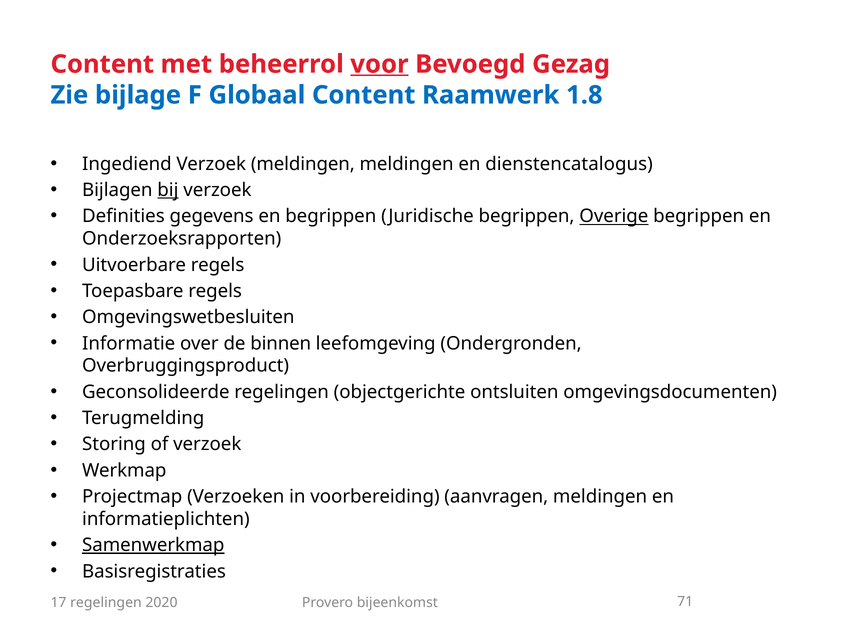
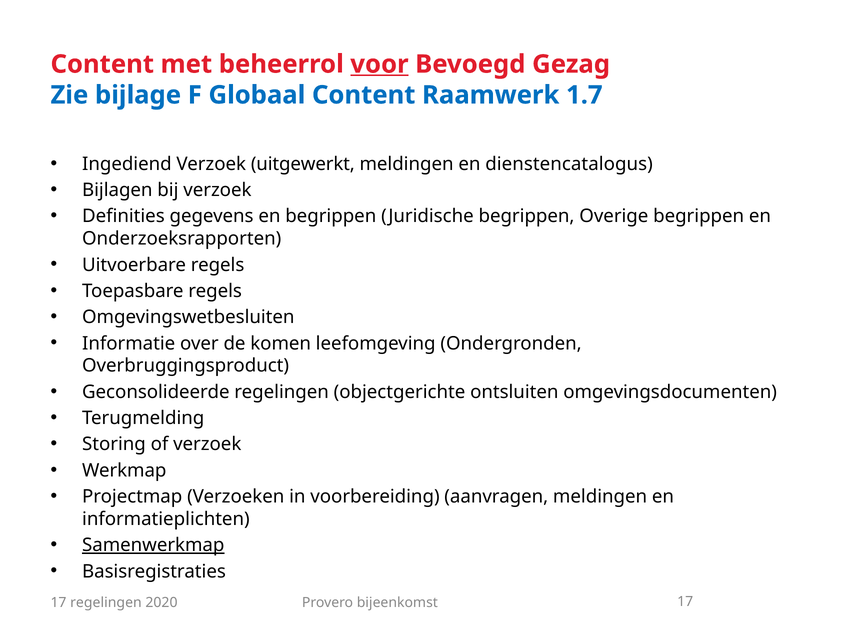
1.8: 1.8 -> 1.7
Verzoek meldingen: meldingen -> uitgewerkt
bij underline: present -> none
Overige underline: present -> none
binnen: binnen -> komen
bijeenkomst 71: 71 -> 17
